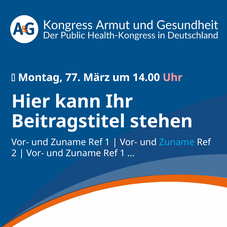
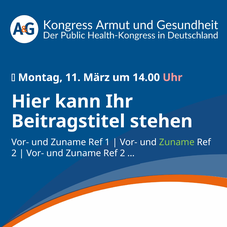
77: 77 -> 11
Zuname at (177, 142) colour: light blue -> light green
1 at (122, 153): 1 -> 2
